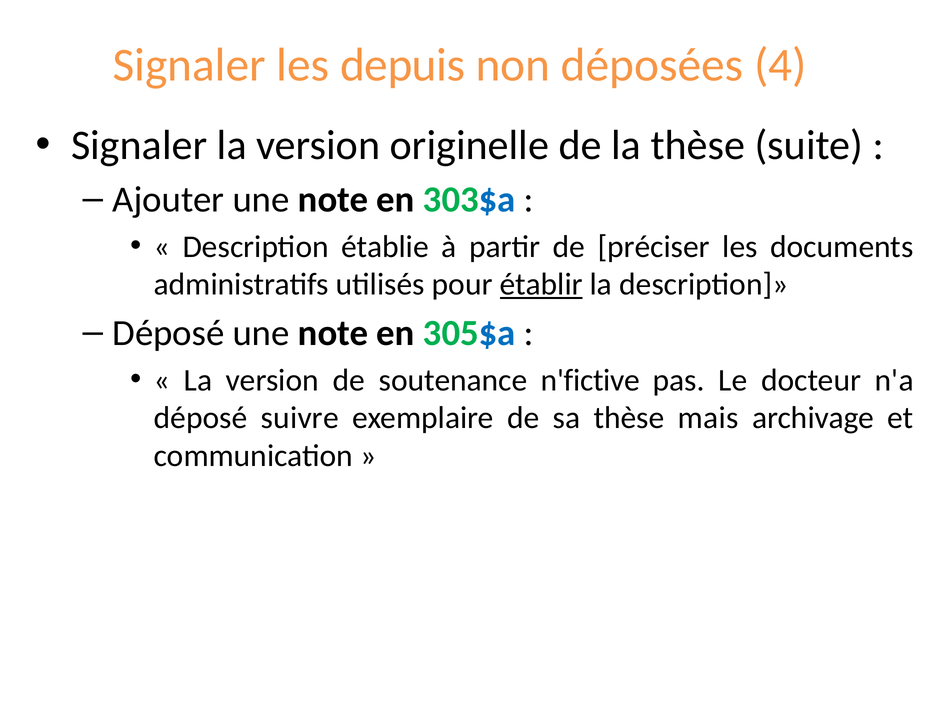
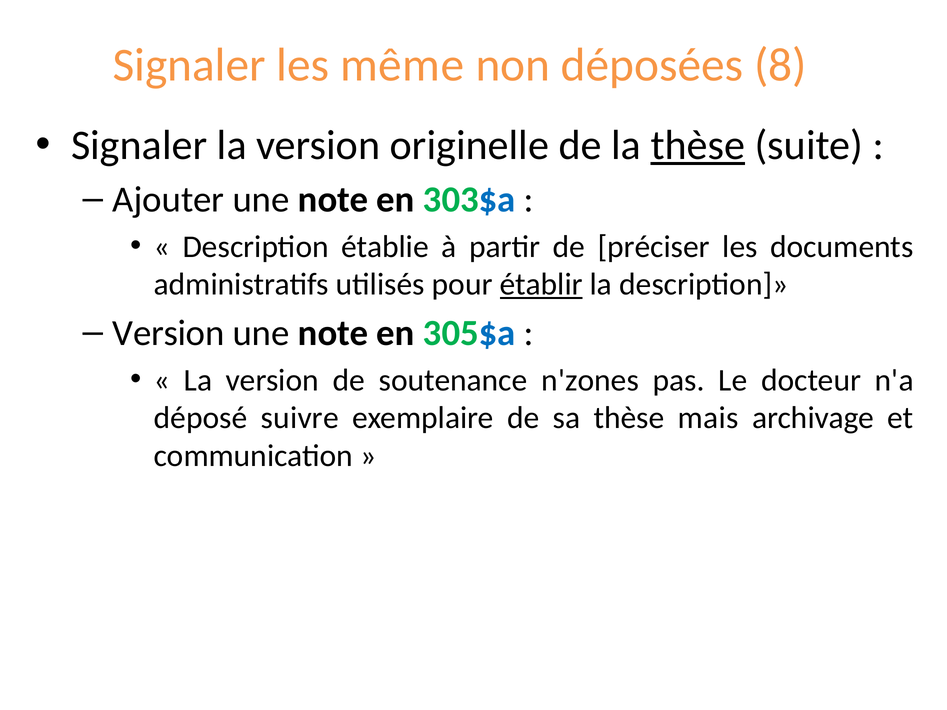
depuis: depuis -> même
4: 4 -> 8
thèse at (698, 145) underline: none -> present
Déposé at (168, 333): Déposé -> Version
n'fictive: n'fictive -> n'zones
